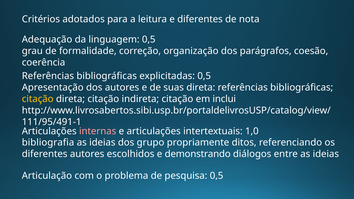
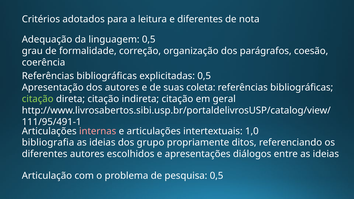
suas direta: direta -> coleta
citação at (38, 99) colour: yellow -> light green
inclui: inclui -> geral
demonstrando: demonstrando -> apresentações
